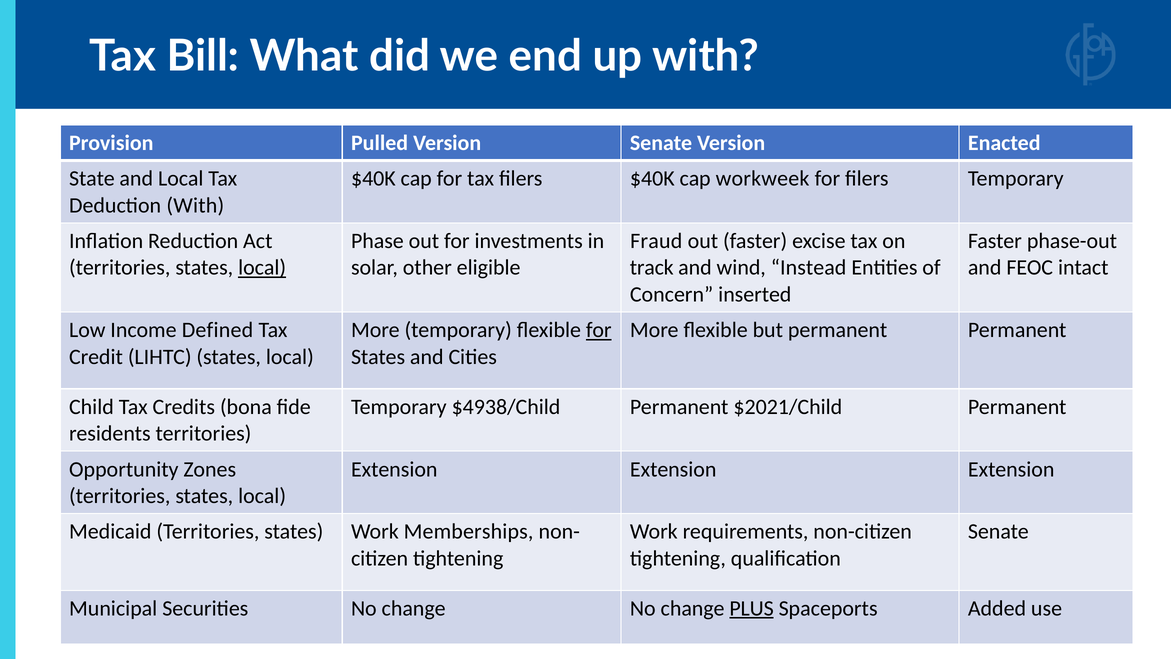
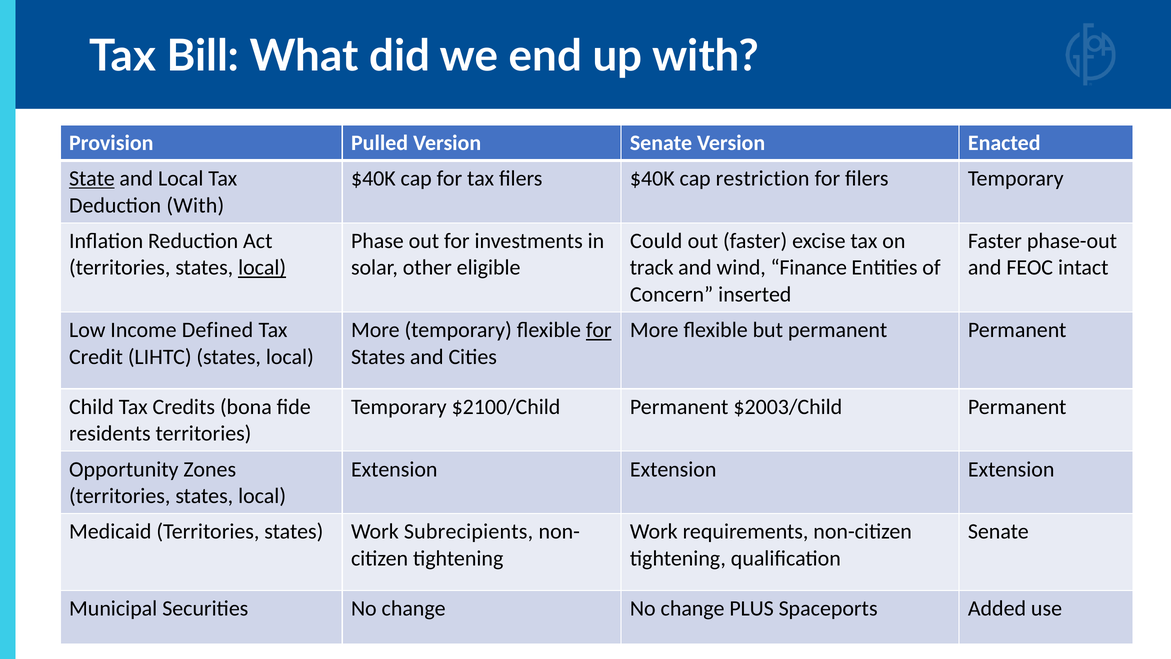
State underline: none -> present
workweek: workweek -> restriction
Fraud: Fraud -> Could
Instead: Instead -> Finance
$4938/Child: $4938/Child -> $2100/Child
$2021/Child: $2021/Child -> $2003/Child
Memberships: Memberships -> Subrecipients
PLUS underline: present -> none
